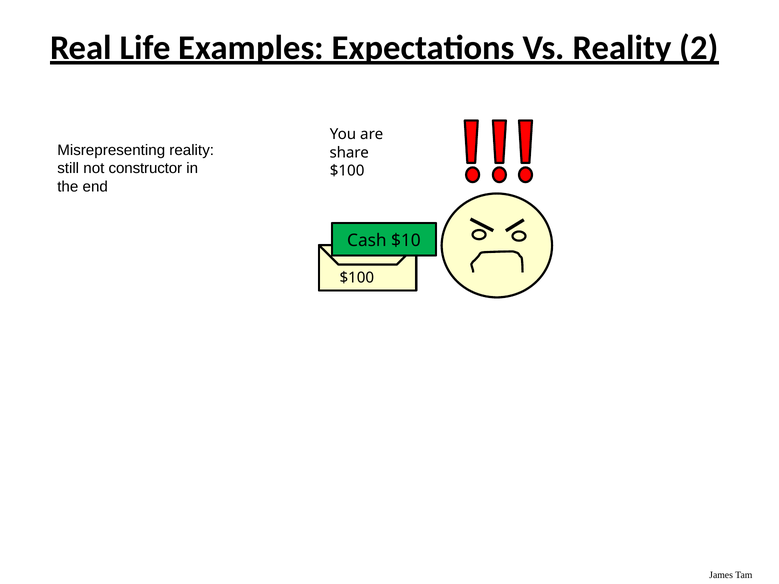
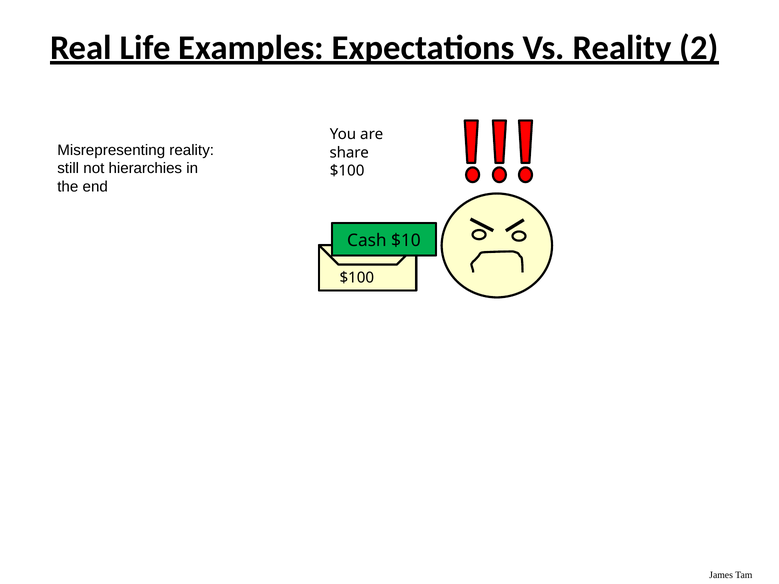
constructor: constructor -> hierarchies
